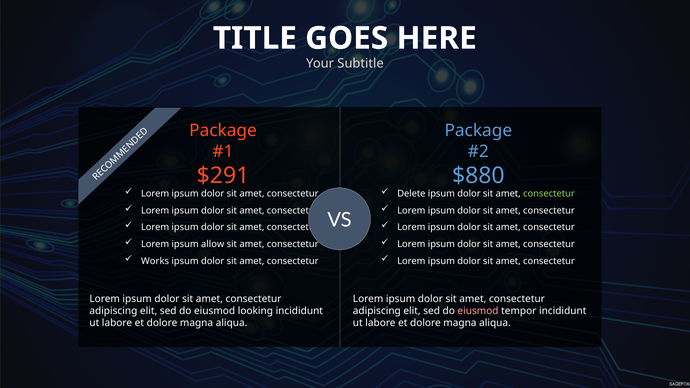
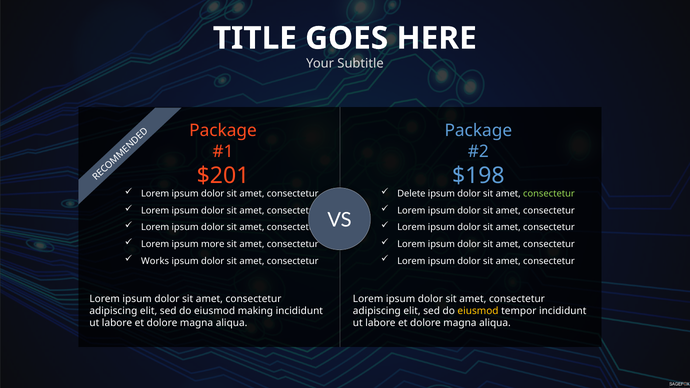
$291: $291 -> $201
$880: $880 -> $198
allow: allow -> more
looking: looking -> making
eiusmod at (478, 311) colour: pink -> yellow
